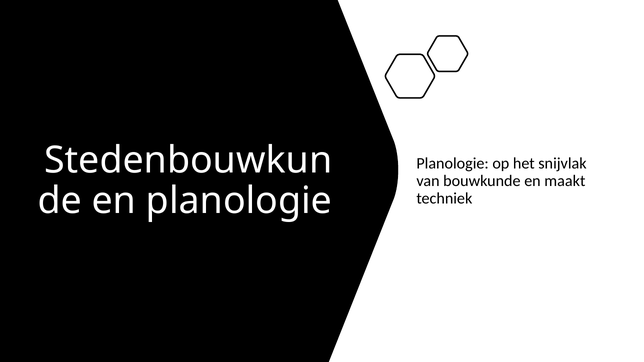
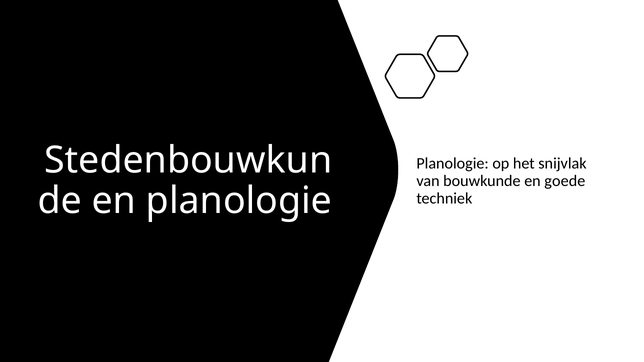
maakt: maakt -> goede
